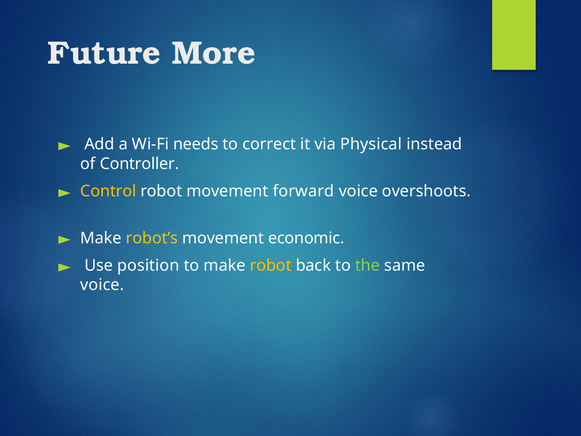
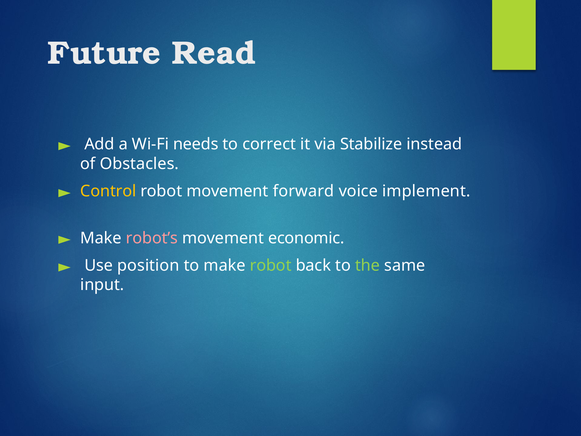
More: More -> Read
Physical: Physical -> Stabilize
Controller: Controller -> Obstacles
overshoots: overshoots -> implement
robot’s colour: yellow -> pink
robot at (271, 265) colour: yellow -> light green
voice at (102, 285): voice -> input
